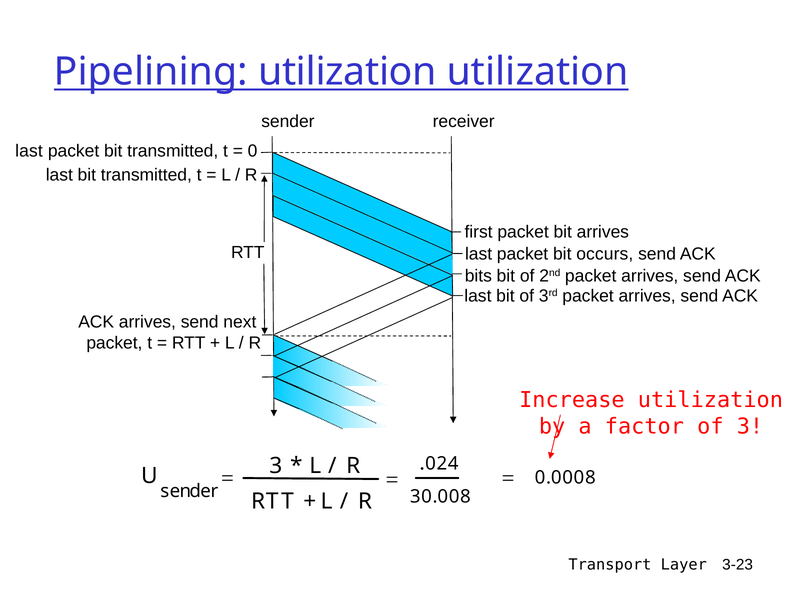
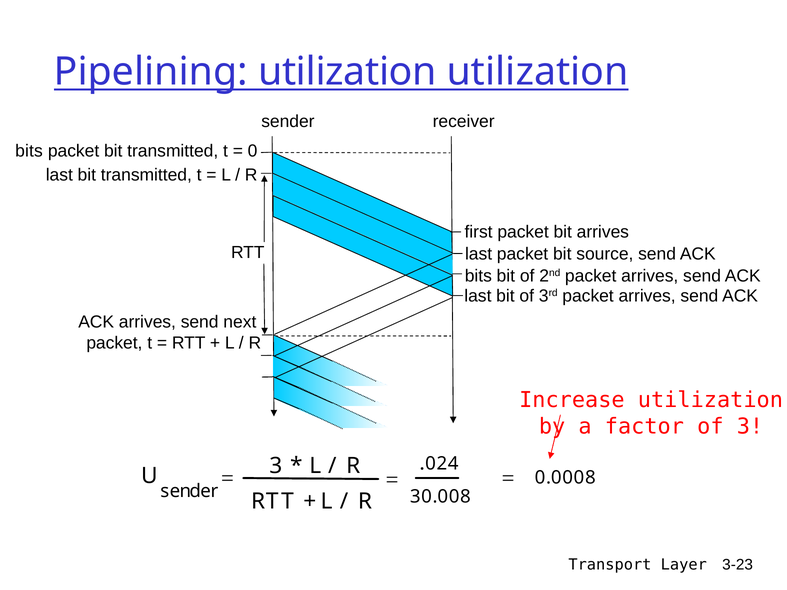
last at (29, 151): last -> bits
occurs: occurs -> source
